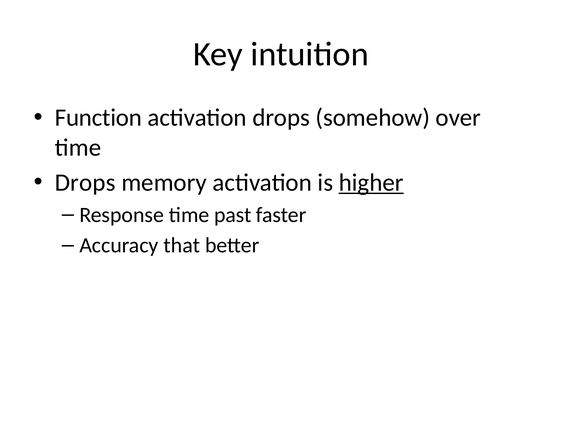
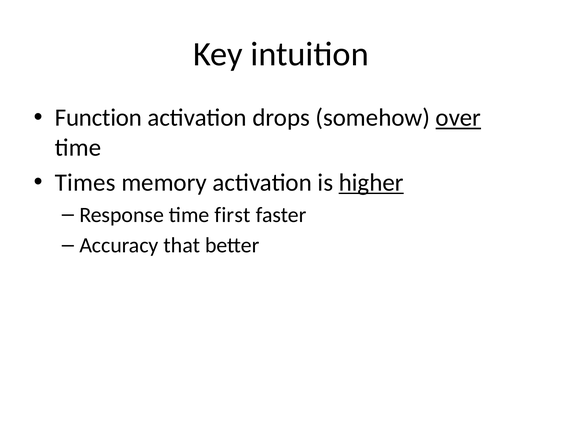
over underline: none -> present
Drops at (85, 183): Drops -> Times
past: past -> first
